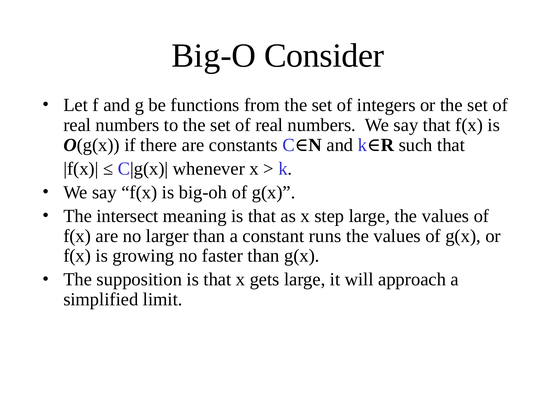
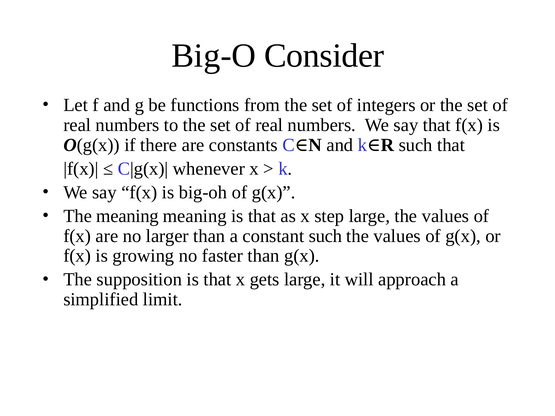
The intersect: intersect -> meaning
constant runs: runs -> such
